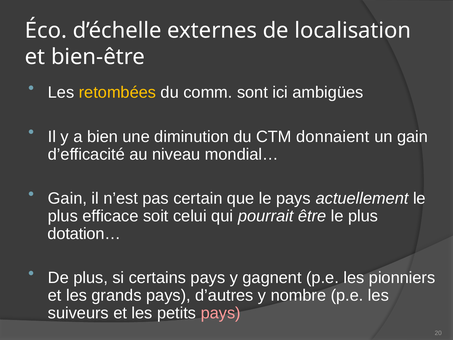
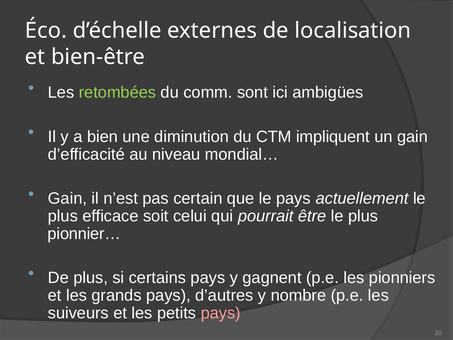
retombées colour: yellow -> light green
donnaient: donnaient -> impliquent
dotation…: dotation… -> pionnier…
